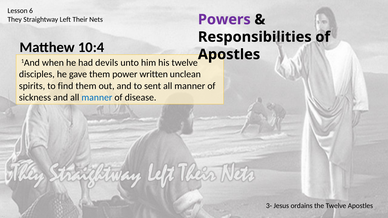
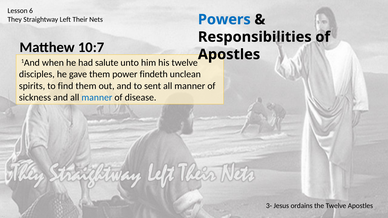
Powers colour: purple -> blue
10:4: 10:4 -> 10:7
devils: devils -> salute
written: written -> findeth
